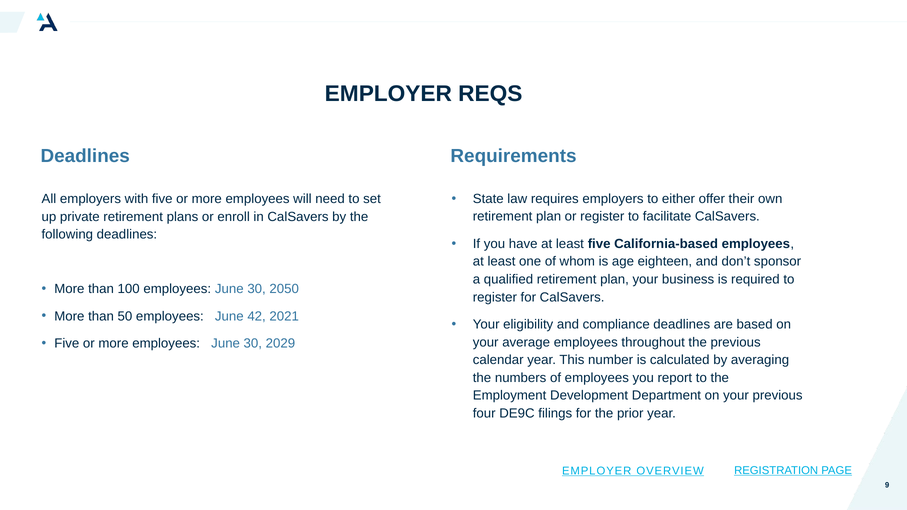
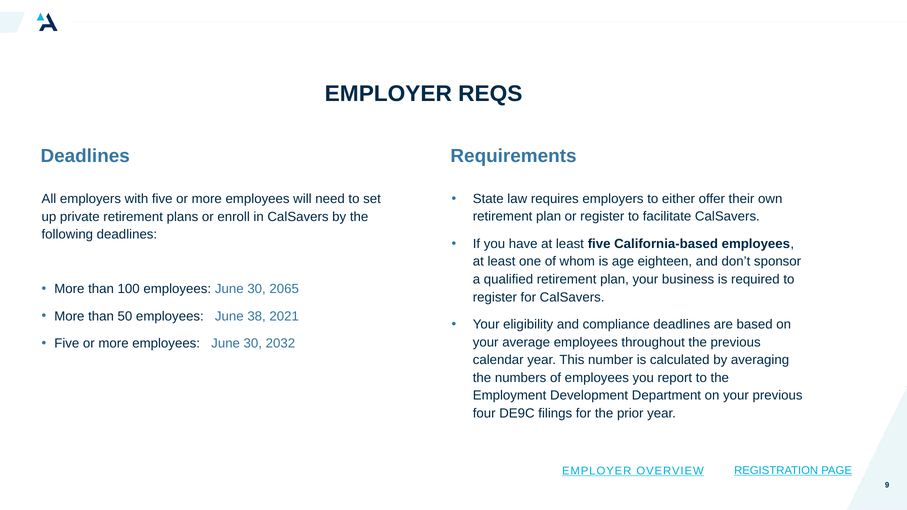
2050: 2050 -> 2065
42: 42 -> 38
2029: 2029 -> 2032
